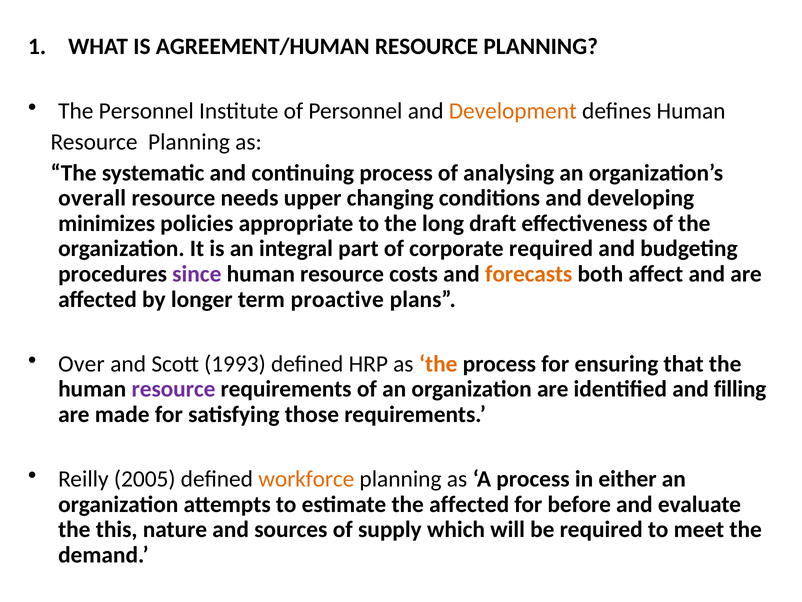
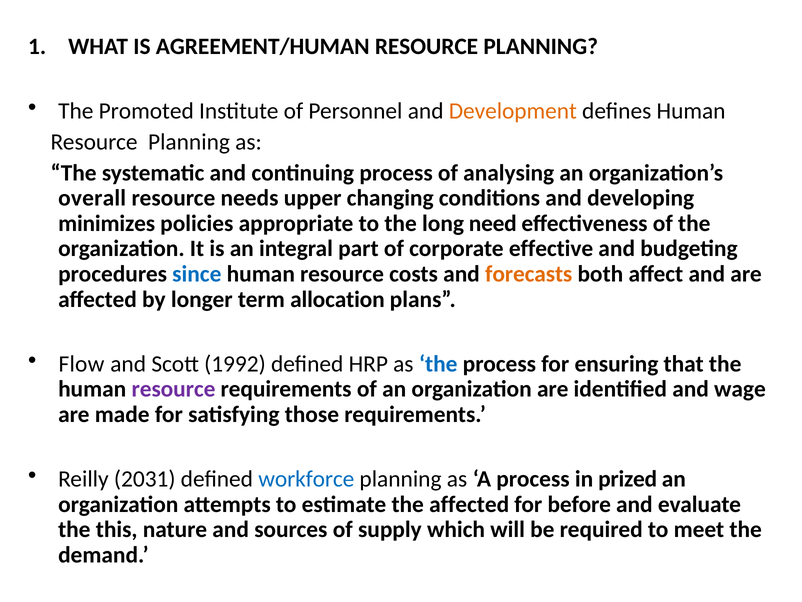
The Personnel: Personnel -> Promoted
draft: draft -> need
corporate required: required -> effective
since colour: purple -> blue
proactive: proactive -> allocation
Over: Over -> Flow
1993: 1993 -> 1992
the at (438, 364) colour: orange -> blue
filling: filling -> wage
2005: 2005 -> 2031
workforce colour: orange -> blue
either: either -> prized
